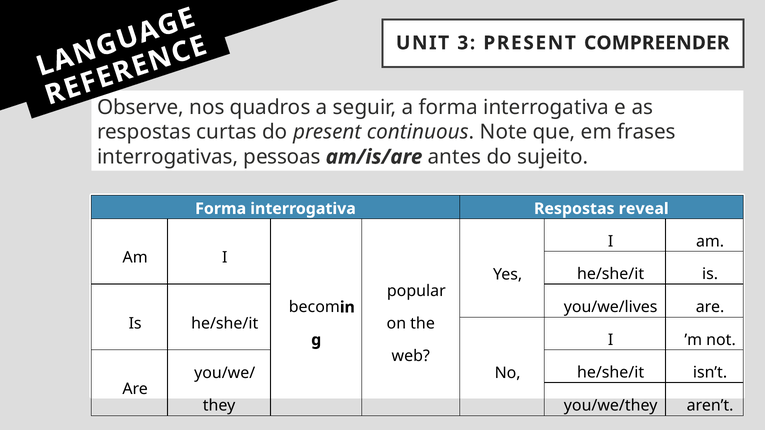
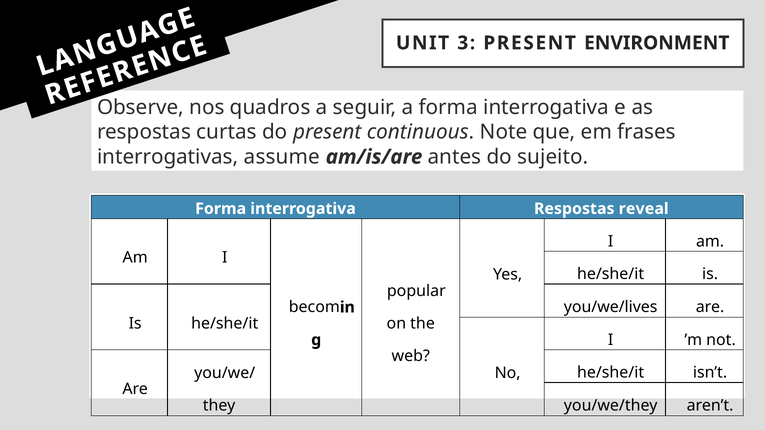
COMPREENDER: COMPREENDER -> ENVIRONMENT
pessoas: pessoas -> assume
